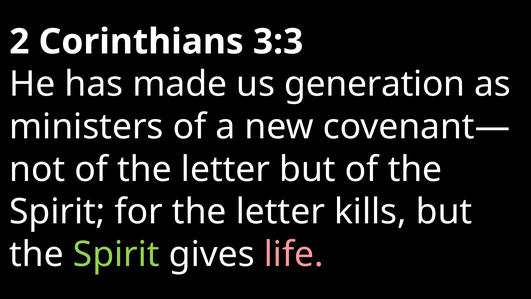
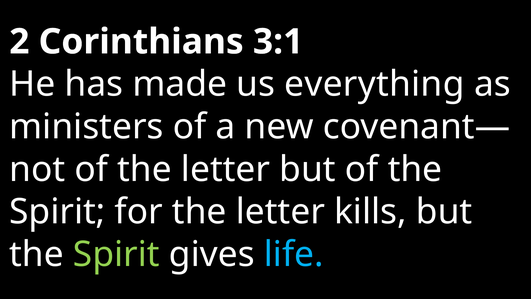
3:3: 3:3 -> 3:1
generation: generation -> everything
life colour: pink -> light blue
